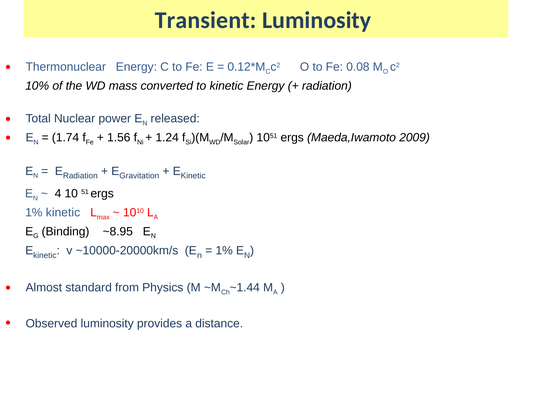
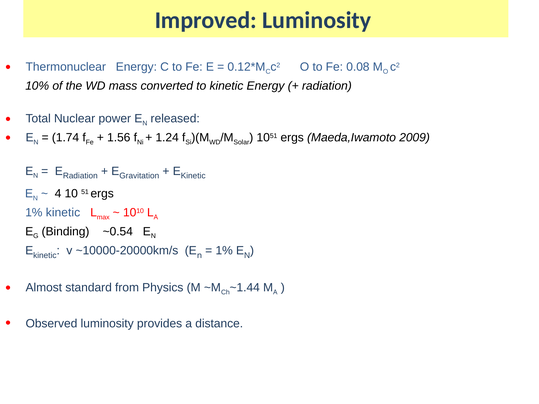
Transient: Transient -> Improved
~8.95: ~8.95 -> ~0.54
